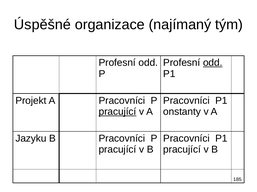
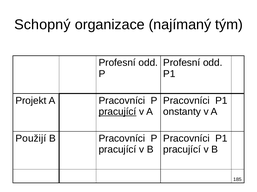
Úspěšné: Úspěšné -> Schopný
odd at (213, 63) underline: present -> none
Jazyku: Jazyku -> Použijí
